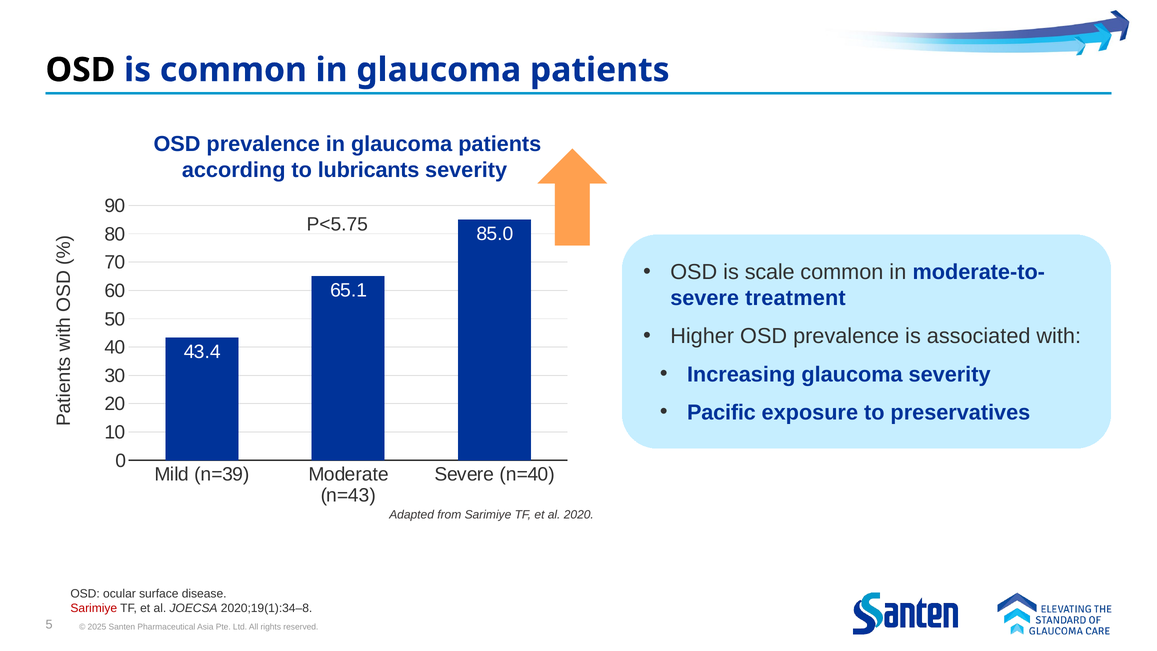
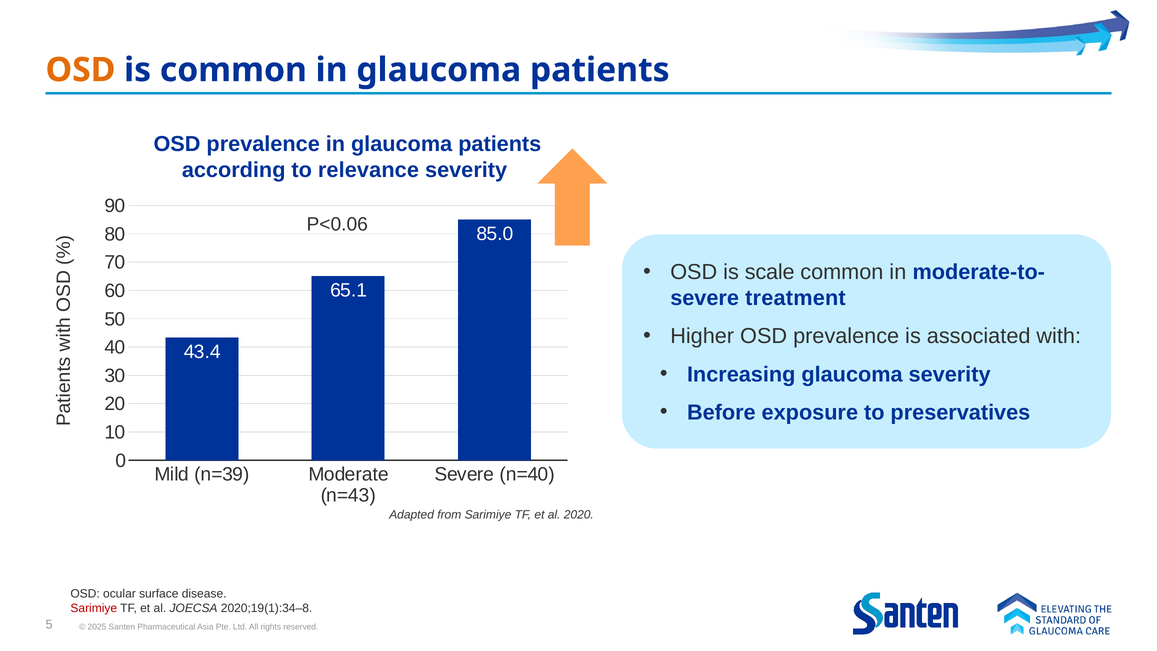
OSD at (80, 70) colour: black -> orange
lubricants: lubricants -> relevance
P<5.75: P<5.75 -> P<0.06
Pacific: Pacific -> Before
